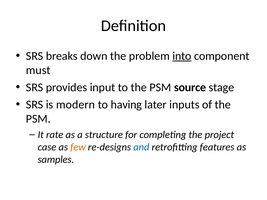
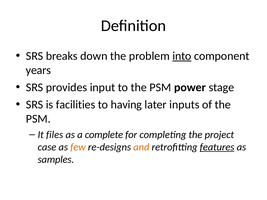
must: must -> years
source: source -> power
modern: modern -> facilities
rate: rate -> files
structure: structure -> complete
and colour: blue -> orange
features underline: none -> present
